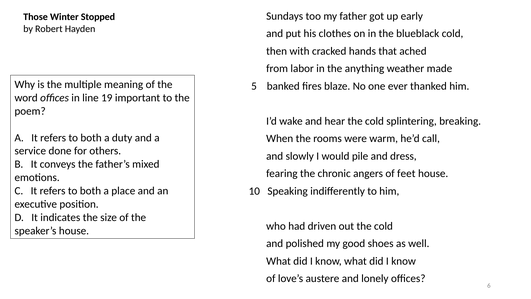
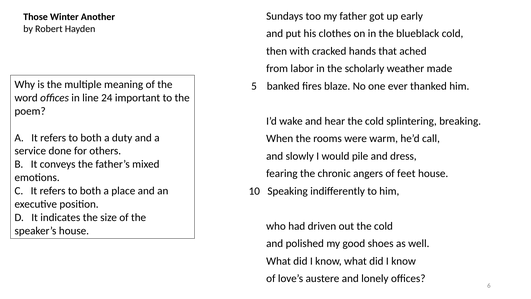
Stopped: Stopped -> Another
anything: anything -> scholarly
19: 19 -> 24
